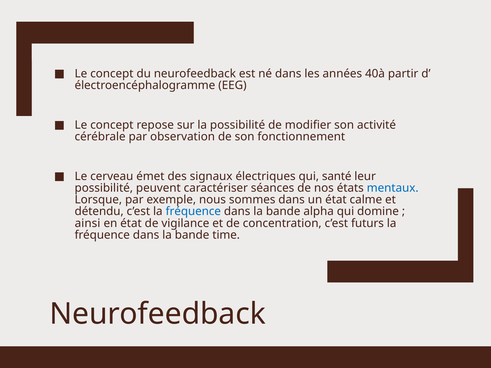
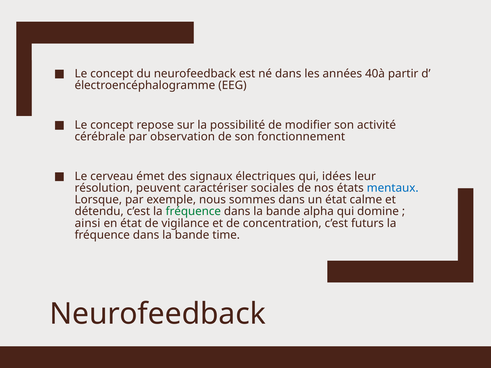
santé: santé -> idées
possibilité at (104, 188): possibilité -> résolution
séances: séances -> sociales
fréquence at (193, 212) colour: blue -> green
